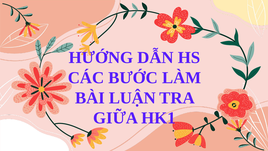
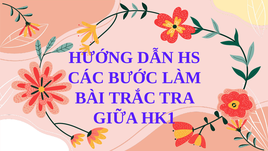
LUẬN: LUẬN -> TRẮC
